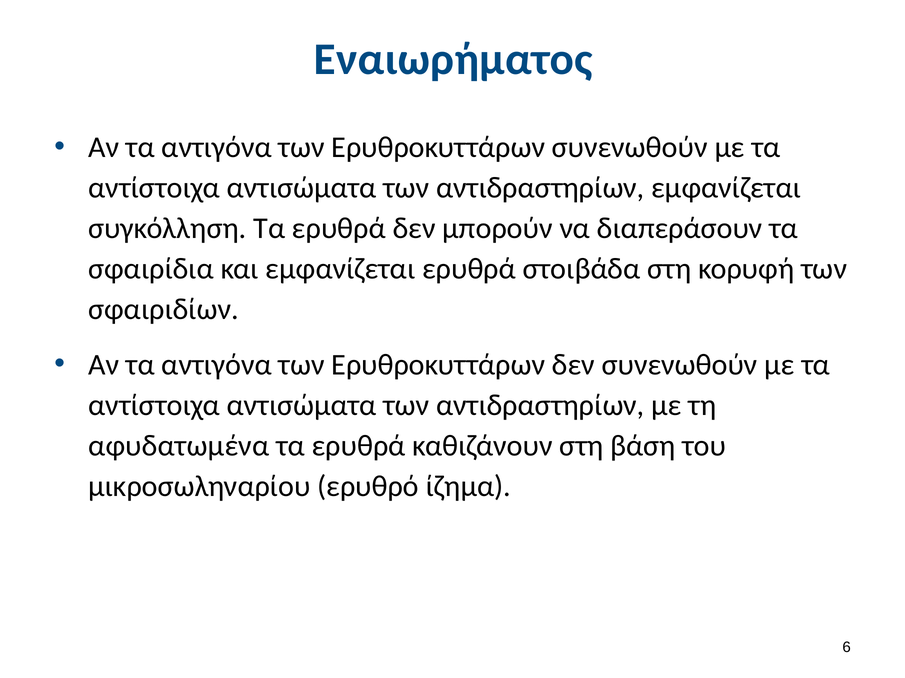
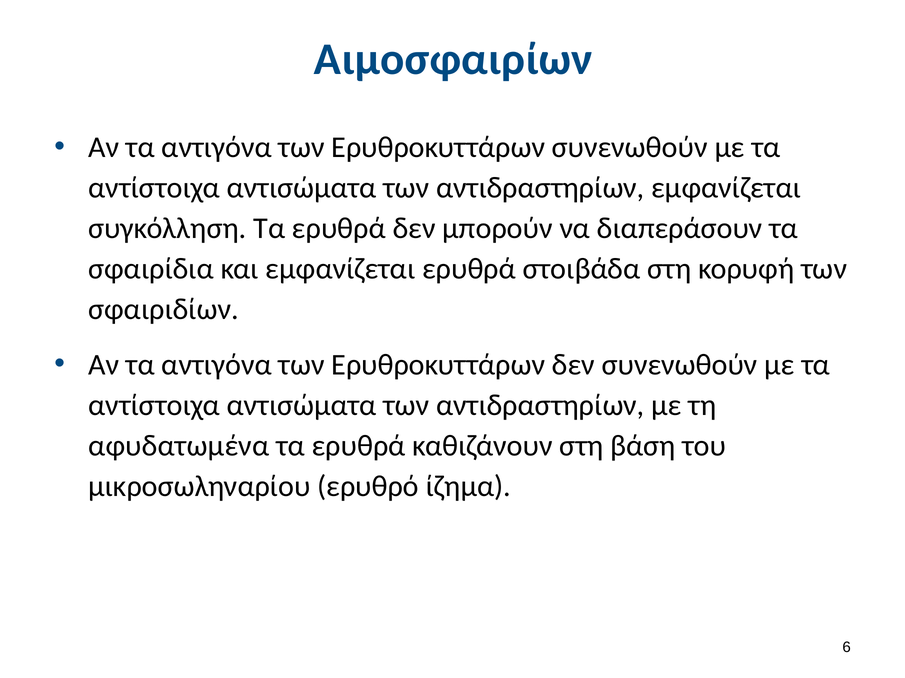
Εναιωρήματος: Εναιωρήματος -> Αιμοσφαιρίων
